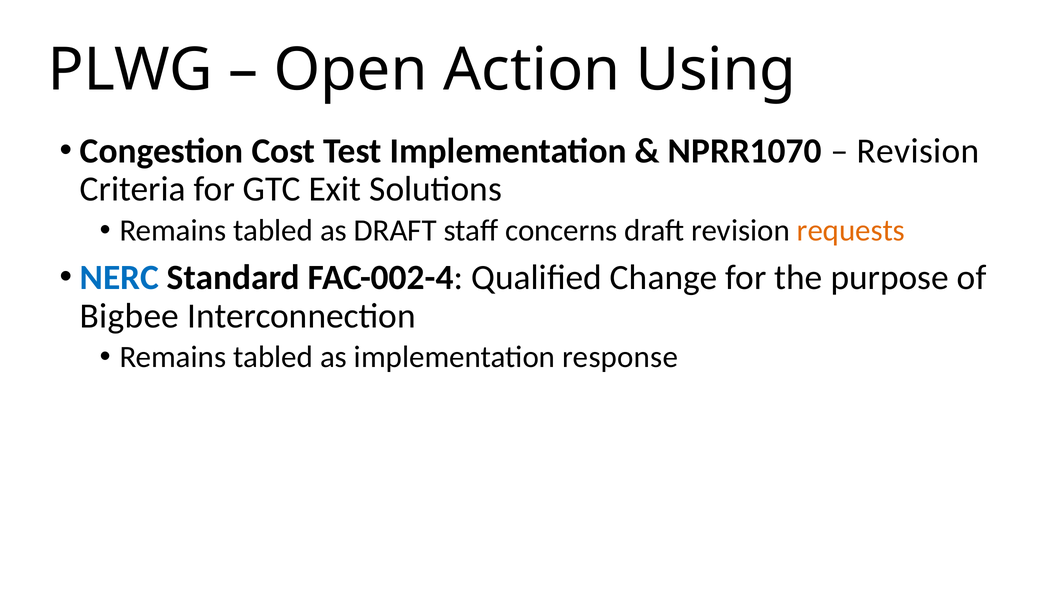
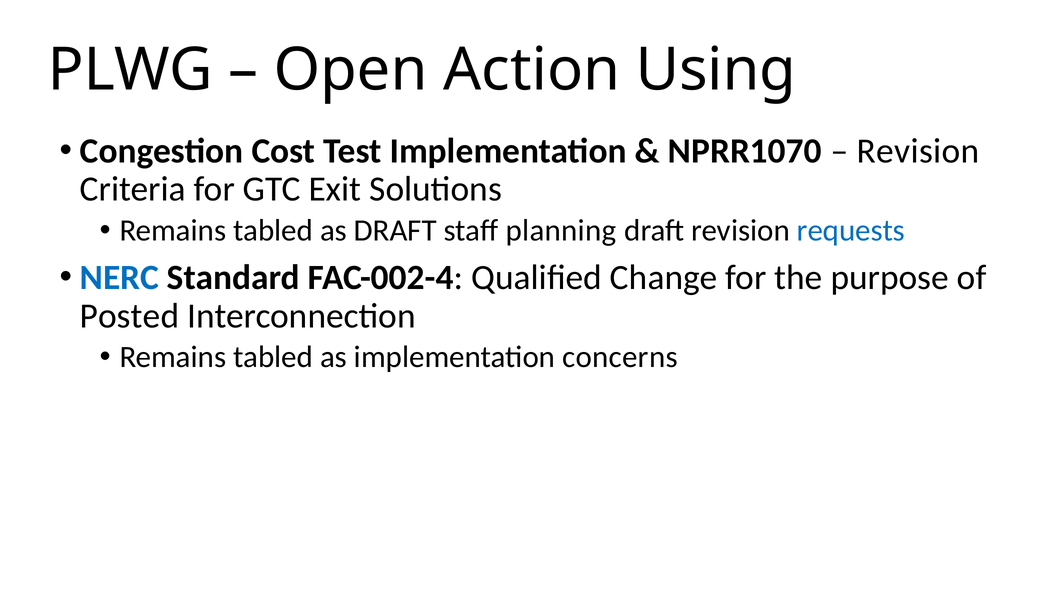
concerns: concerns -> planning
requests colour: orange -> blue
Bigbee: Bigbee -> Posted
response: response -> concerns
